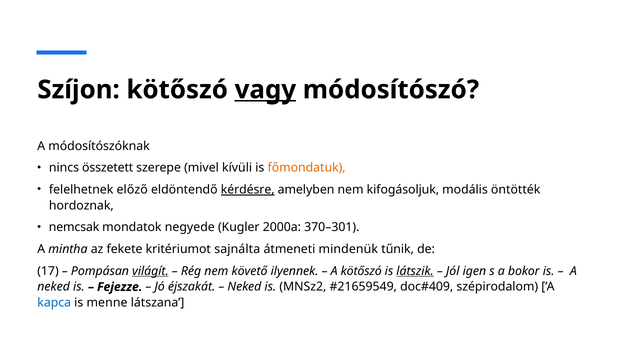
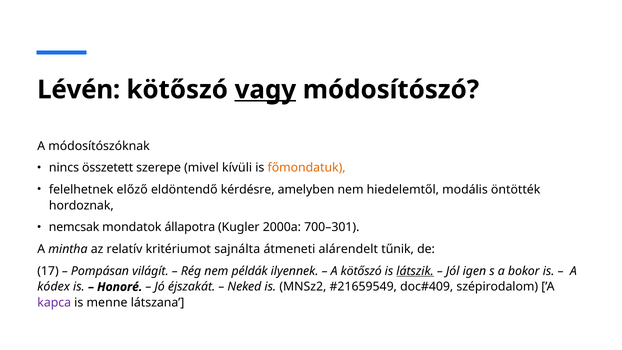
Szíjon: Szíjon -> Lévén
kérdésre underline: present -> none
kifogásoljuk: kifogásoljuk -> hiedelemtől
negyede: negyede -> állapotra
370–301: 370–301 -> 700–301
fekete: fekete -> relatív
mindenük: mindenük -> alárendelt
világít underline: present -> none
követő: követő -> példák
neked at (54, 287): neked -> kódex
Fejezze: Fejezze -> Honoré
kapca colour: blue -> purple
